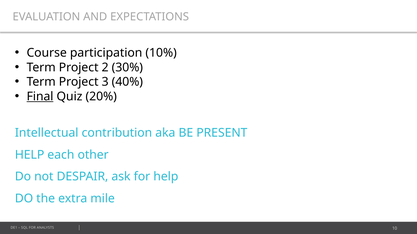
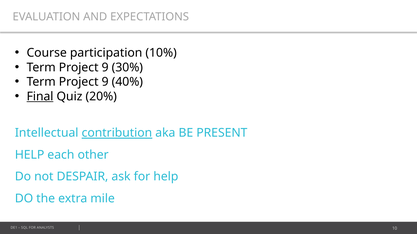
2 at (105, 68): 2 -> 9
3 at (105, 82): 3 -> 9
contribution underline: none -> present
